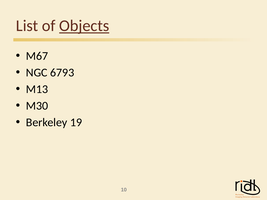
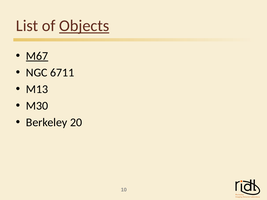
M67 underline: none -> present
6793: 6793 -> 6711
19: 19 -> 20
